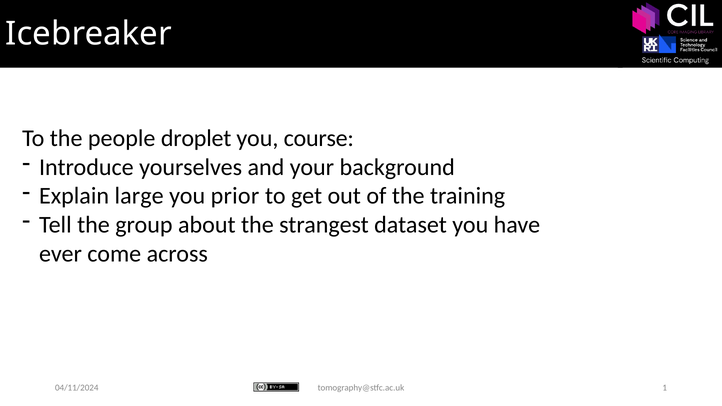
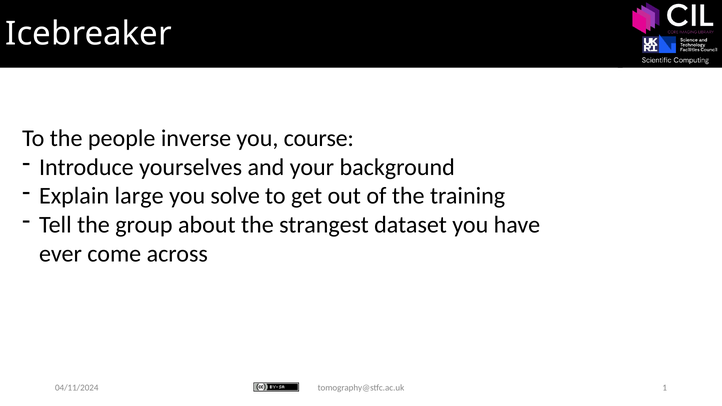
droplet: droplet -> inverse
prior: prior -> solve
